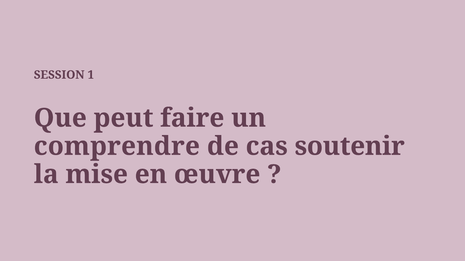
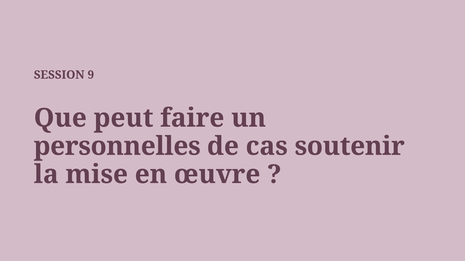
1: 1 -> 9
comprendre: comprendre -> personnelles
